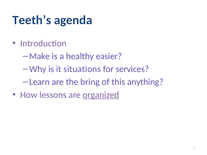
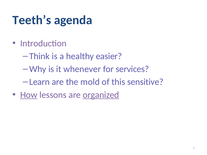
Make: Make -> Think
situations: situations -> whenever
bring: bring -> mold
anything: anything -> sensitive
How underline: none -> present
